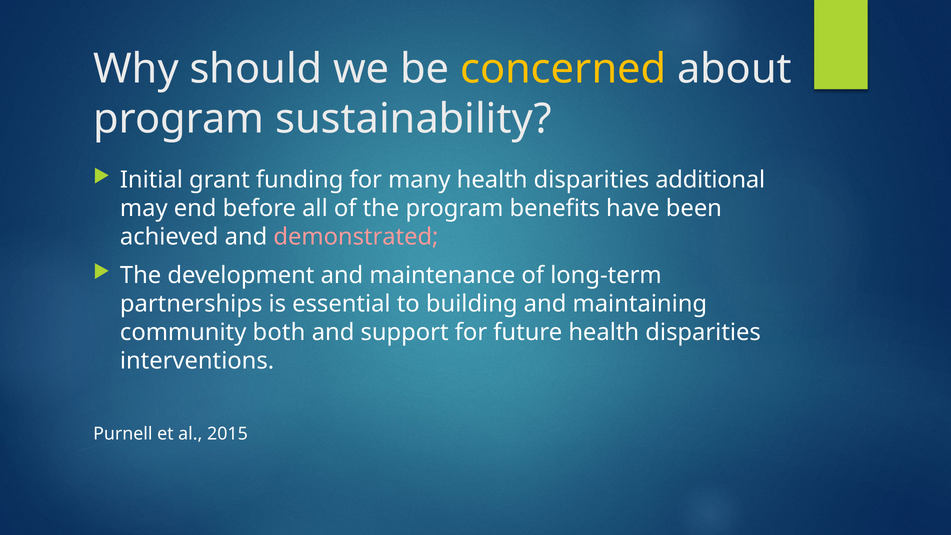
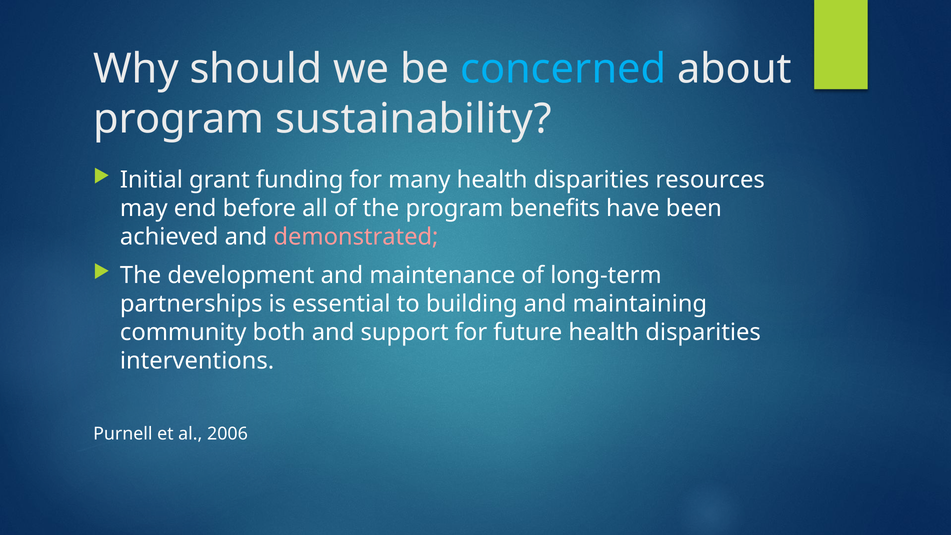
concerned colour: yellow -> light blue
additional: additional -> resources
2015: 2015 -> 2006
